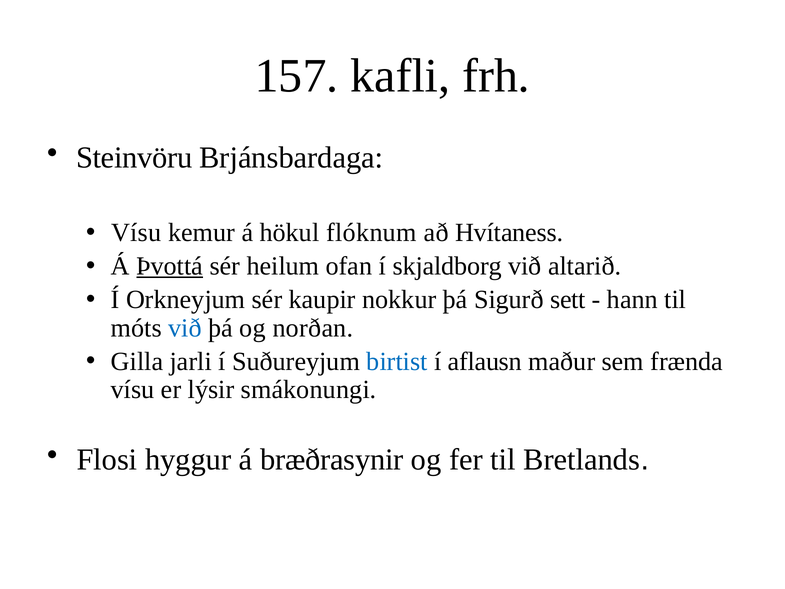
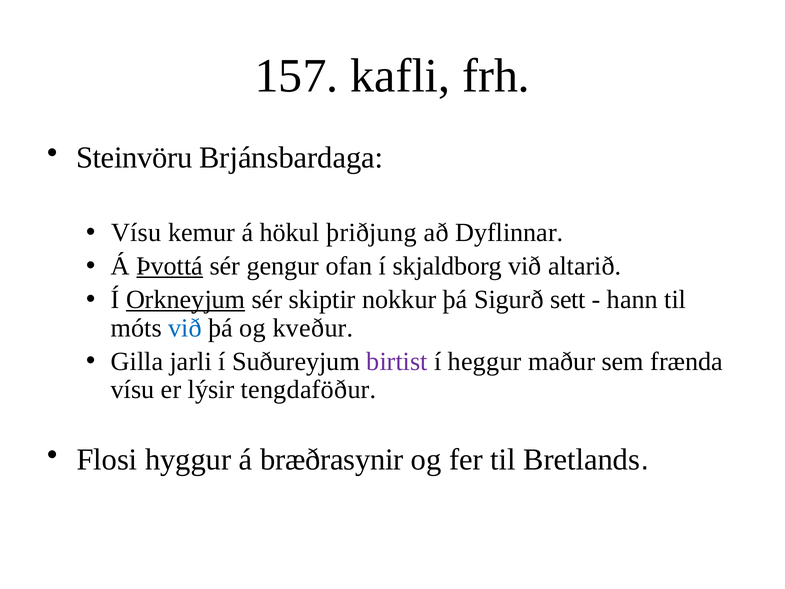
flóknum: flóknum -> þriðjung
Hvítaness: Hvítaness -> Dyflinnar
heilum: heilum -> gengur
Orkneyjum underline: none -> present
kaupir: kaupir -> skiptir
norðan: norðan -> kveður
birtist colour: blue -> purple
aflausn: aflausn -> heggur
smákonungi: smákonungi -> tengdaföður
